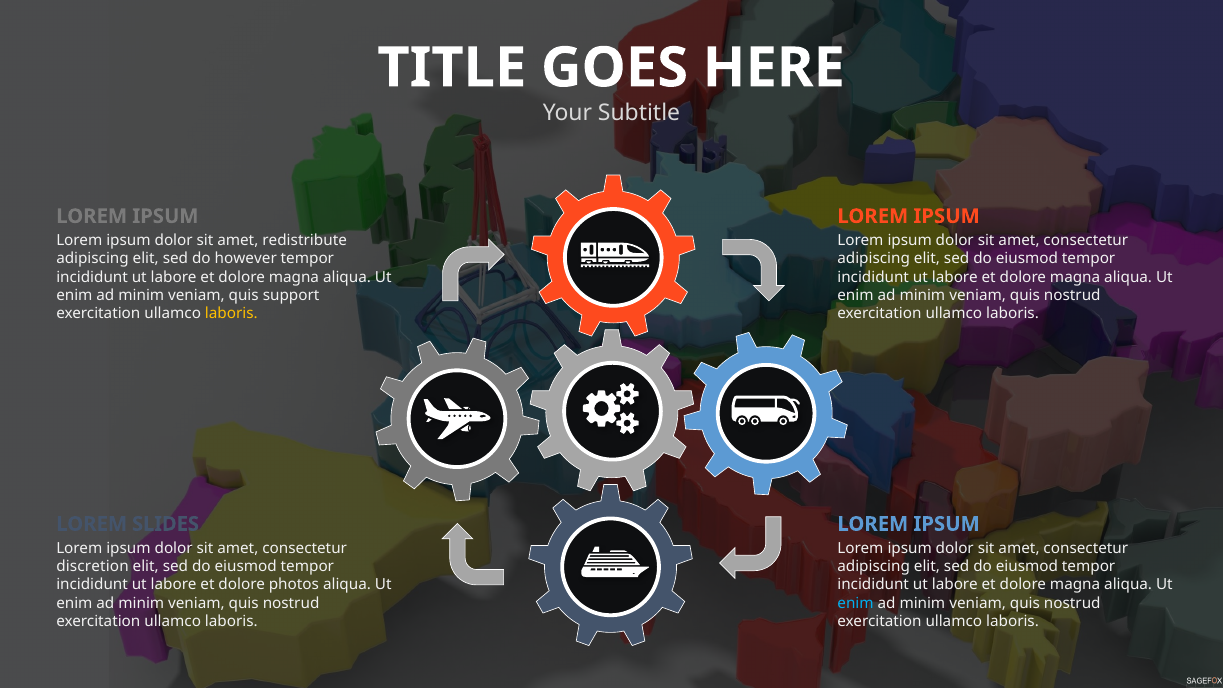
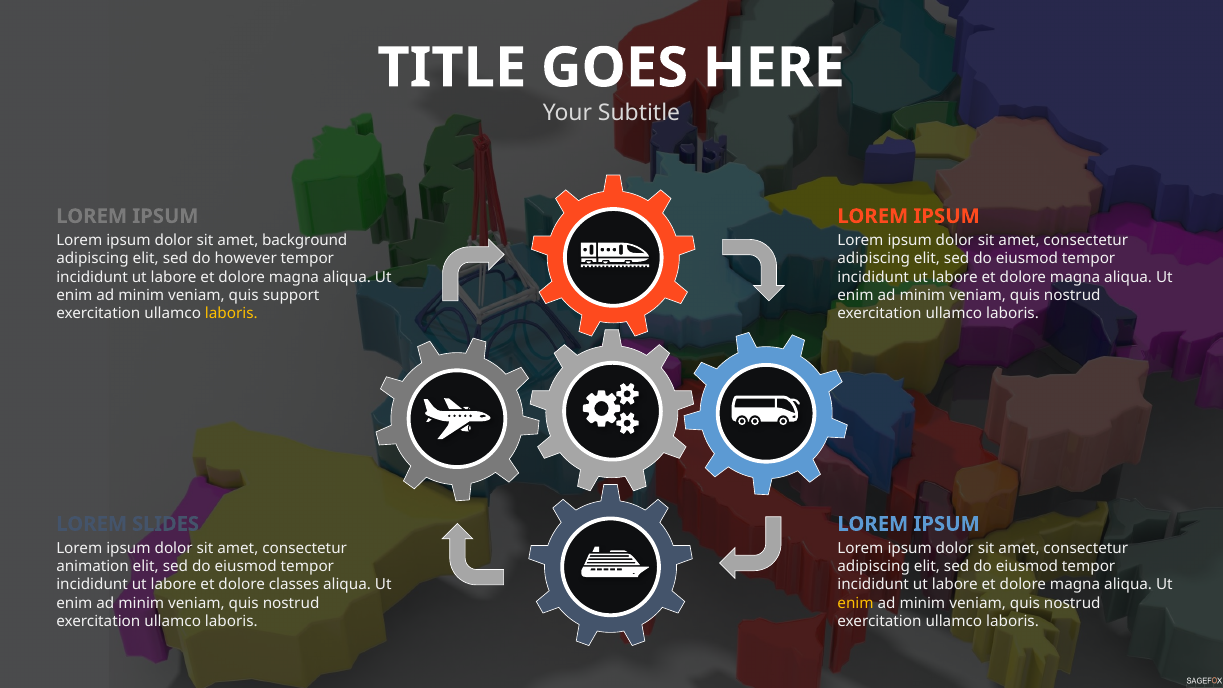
redistribute: redistribute -> background
discretion: discretion -> animation
photos: photos -> classes
enim at (856, 603) colour: light blue -> yellow
